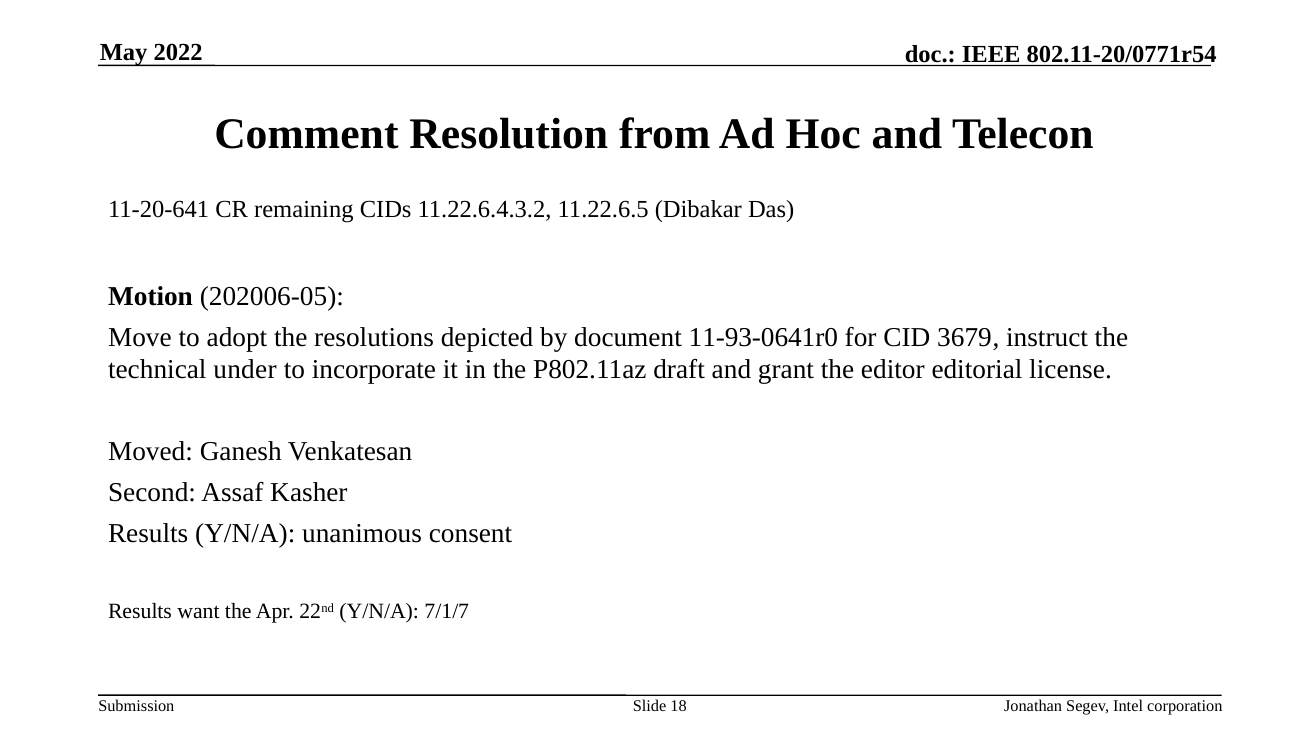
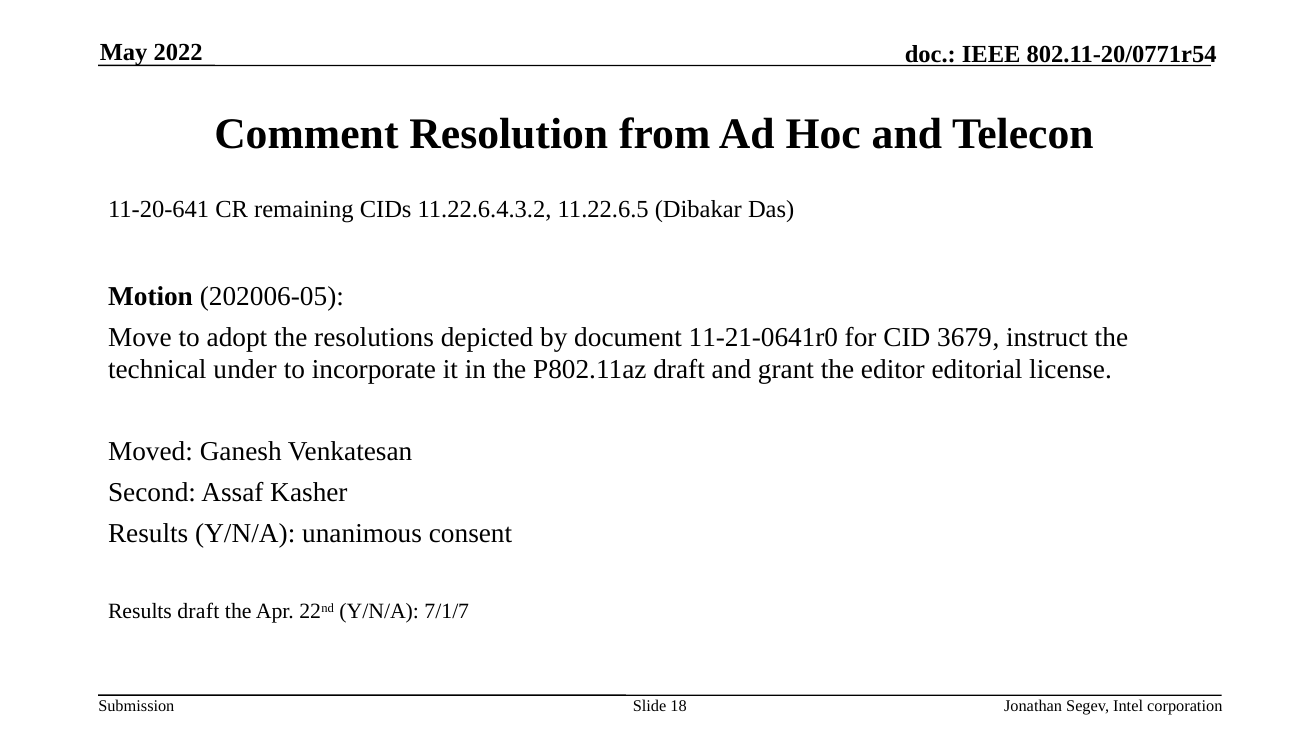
11-93-0641r0: 11-93-0641r0 -> 11-21-0641r0
Results want: want -> draft
